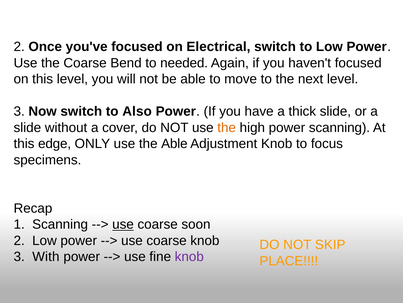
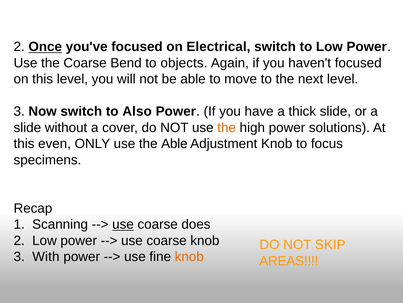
Once underline: none -> present
needed: needed -> objects
power scanning: scanning -> solutions
edge: edge -> even
soon: soon -> does
knob at (189, 256) colour: purple -> orange
PLACE: PLACE -> AREAS
